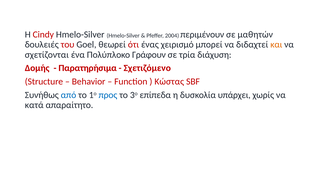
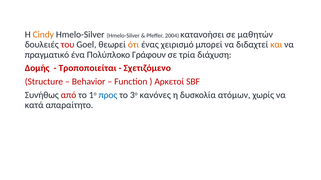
Cindy colour: red -> orange
περιμένουν: περιμένουν -> κατανοήσει
ότι colour: red -> orange
σχετίζονται: σχετίζονται -> πραγματικό
Παρατηρήσιμα: Παρατηρήσιμα -> Τροποποιείται
Κώστας: Κώστας -> Αρκετοί
από colour: blue -> red
επίπεδα: επίπεδα -> κανόνες
υπάρχει: υπάρχει -> ατόμων
